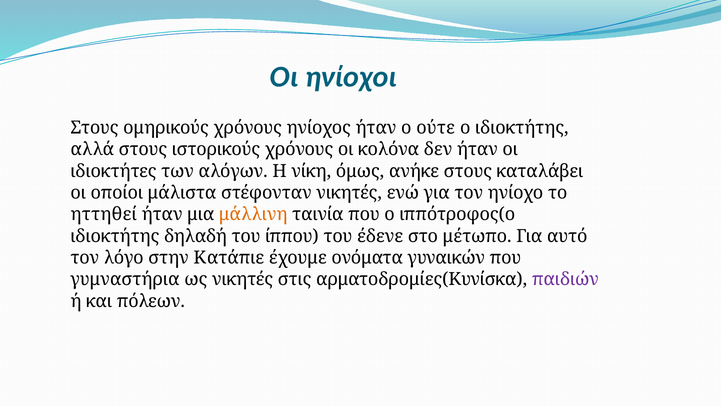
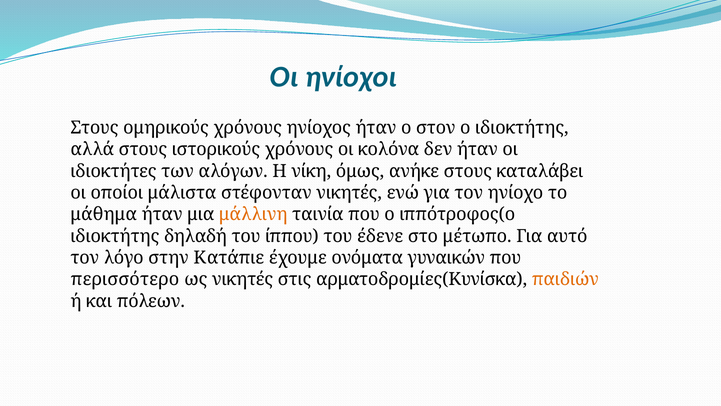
ούτε: ούτε -> στον
ηττηθεί: ηττηθεί -> μάθημα
γυμναστήρια: γυμναστήρια -> περισσότερο
παιδιών colour: purple -> orange
